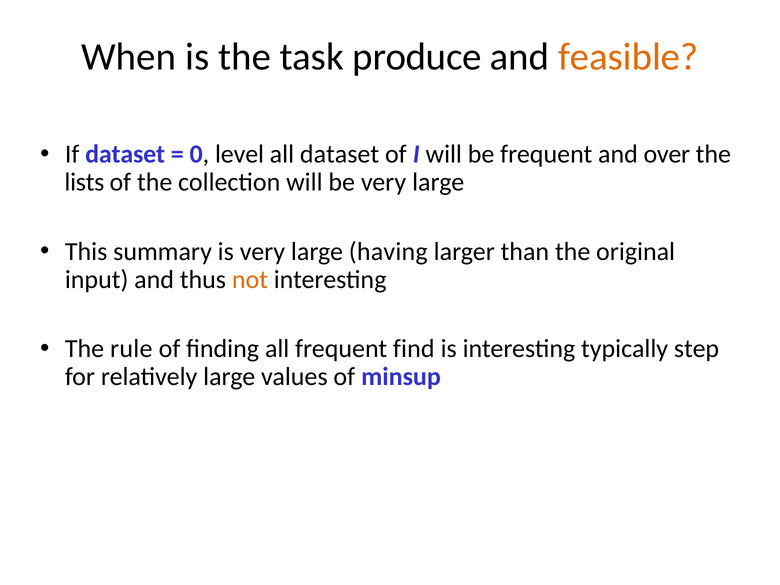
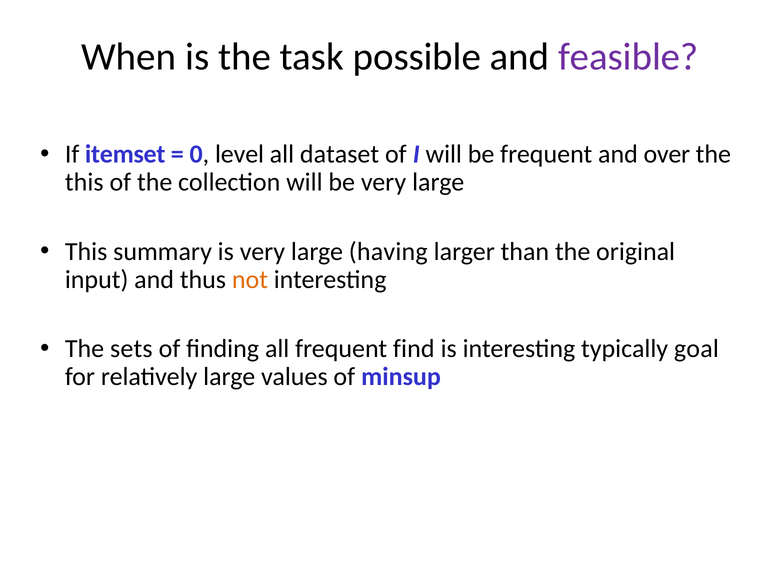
produce: produce -> possible
feasible colour: orange -> purple
If dataset: dataset -> itemset
lists at (84, 182): lists -> this
rule: rule -> sets
step: step -> goal
